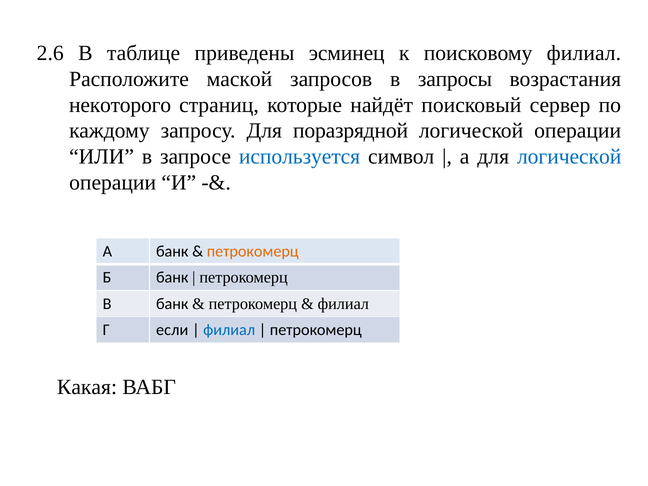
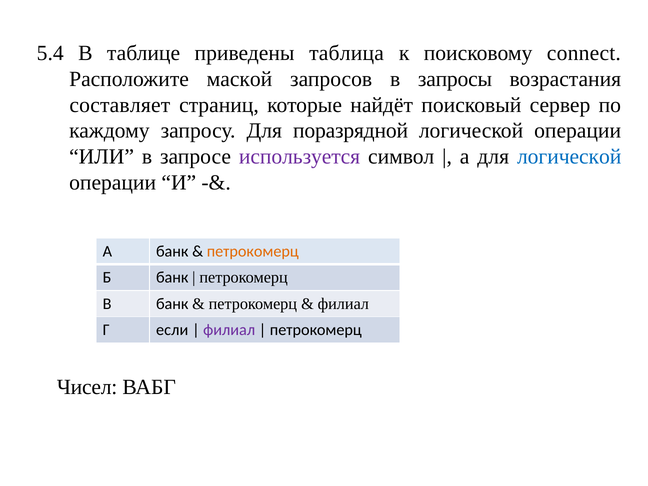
2.6: 2.6 -> 5.4
эсминец: эсминец -> таблица
поисковому филиал: филиал -> connect
некоторого: некоторого -> составляет
используется colour: blue -> purple
филиал at (229, 330) colour: blue -> purple
Какая: Какая -> Чисел
